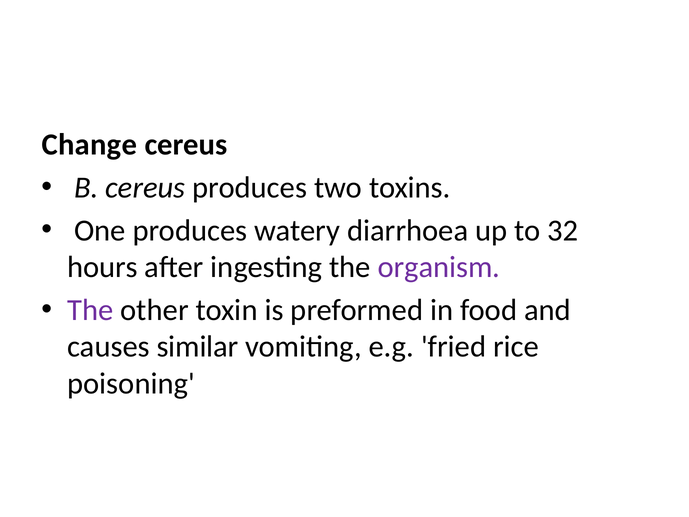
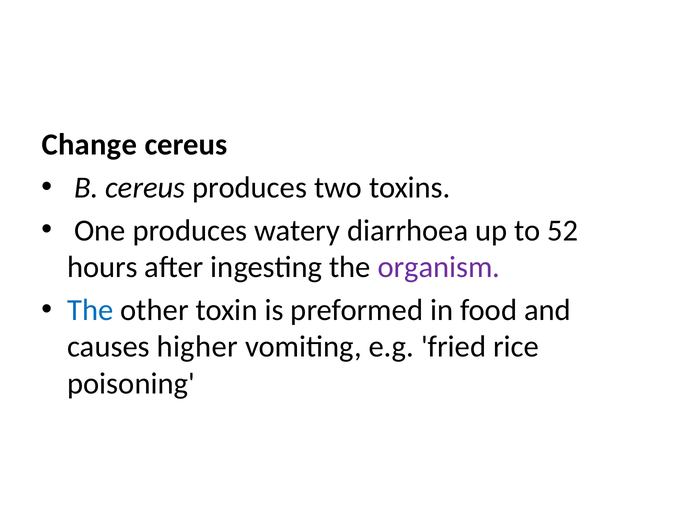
32: 32 -> 52
The at (90, 310) colour: purple -> blue
similar: similar -> higher
